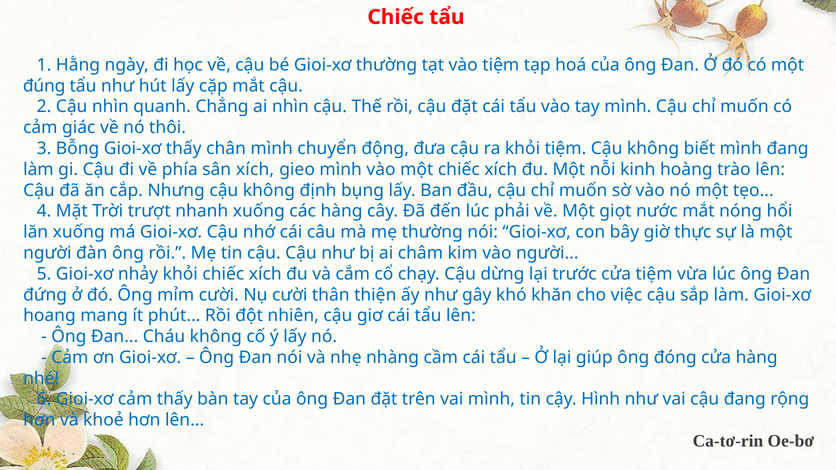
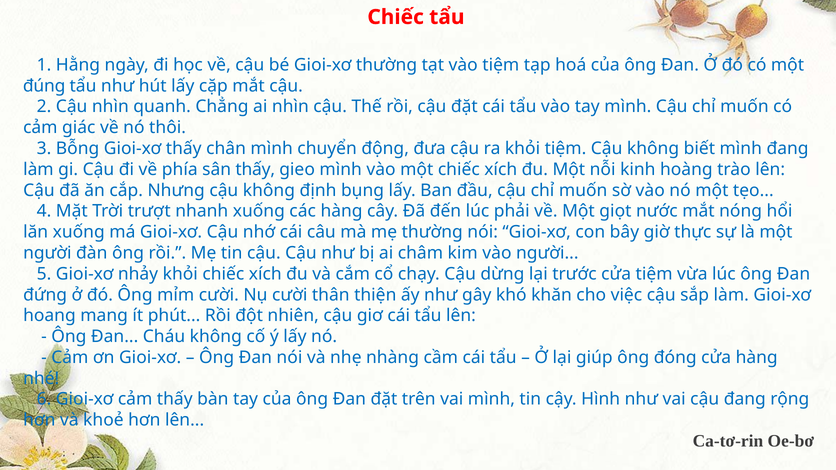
sân xích: xích -> thấy
